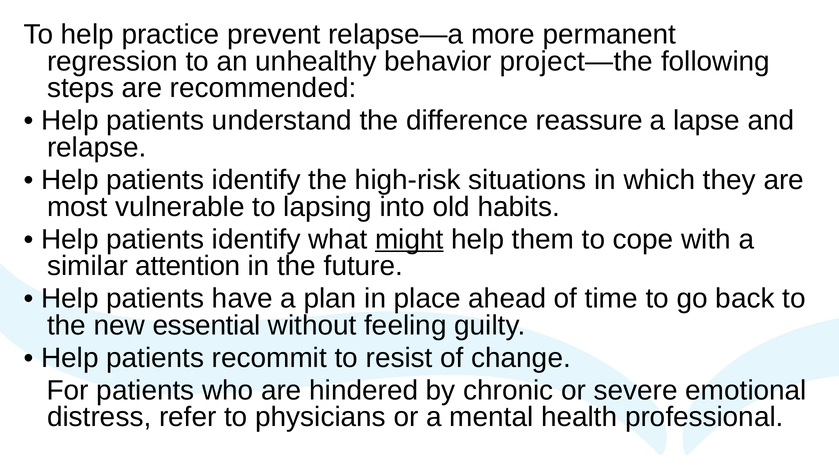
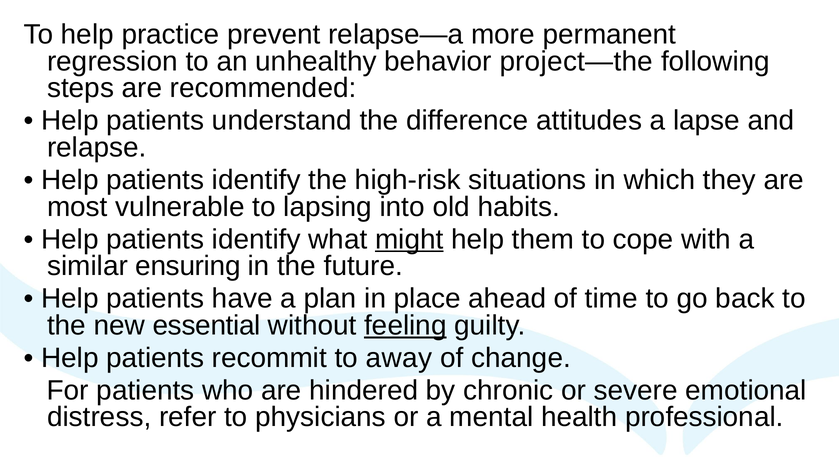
reassure: reassure -> attitudes
attention: attention -> ensuring
feeling underline: none -> present
resist: resist -> away
